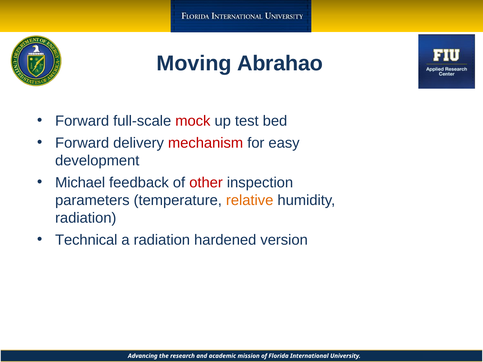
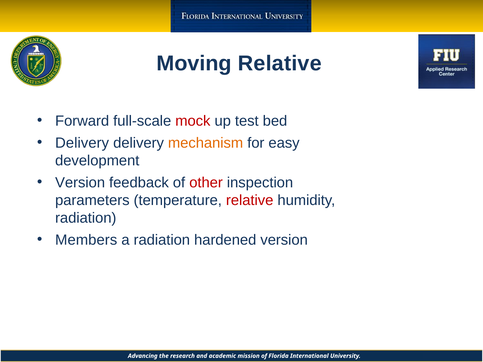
Moving Abrahao: Abrahao -> Relative
Forward at (82, 143): Forward -> Delivery
mechanism colour: red -> orange
Michael at (80, 183): Michael -> Version
relative at (250, 200) colour: orange -> red
Technical: Technical -> Members
